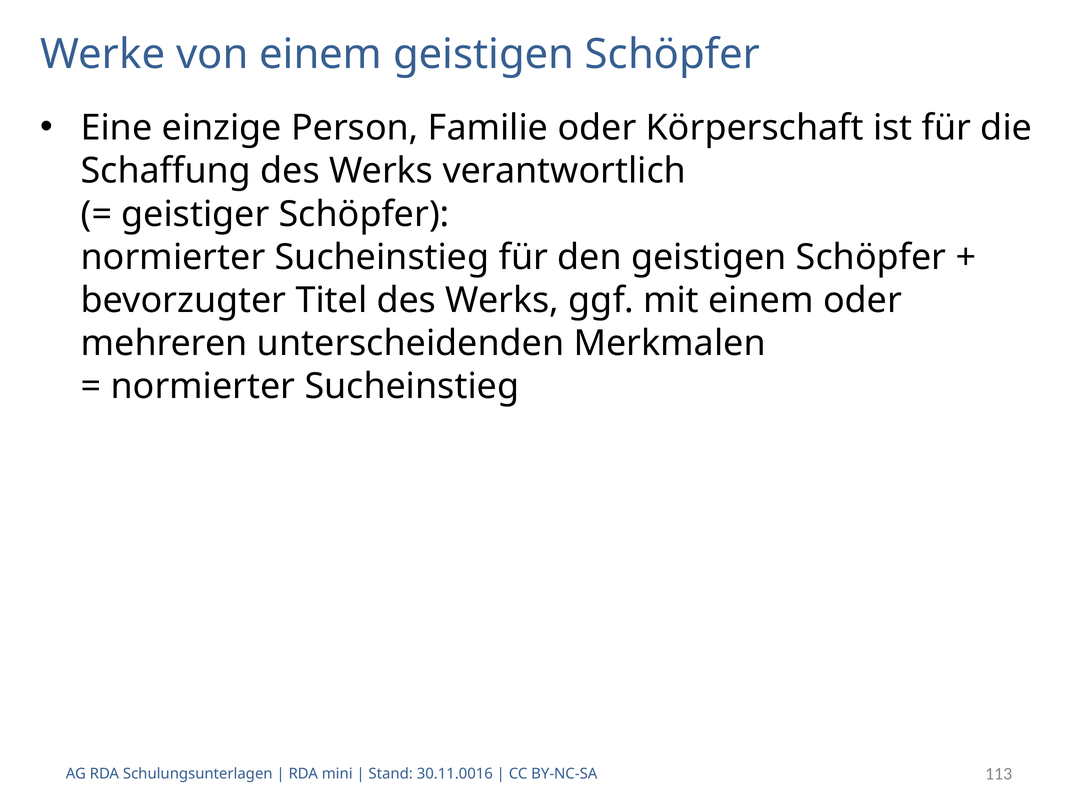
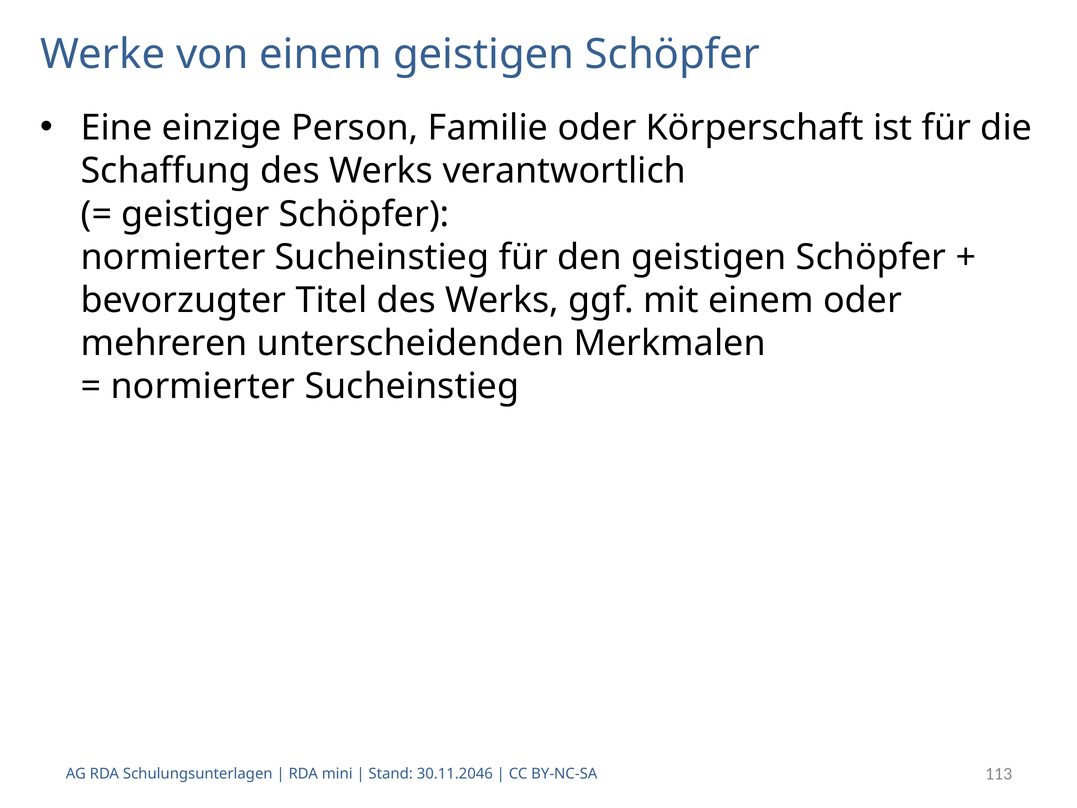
30.11.0016: 30.11.0016 -> 30.11.2046
